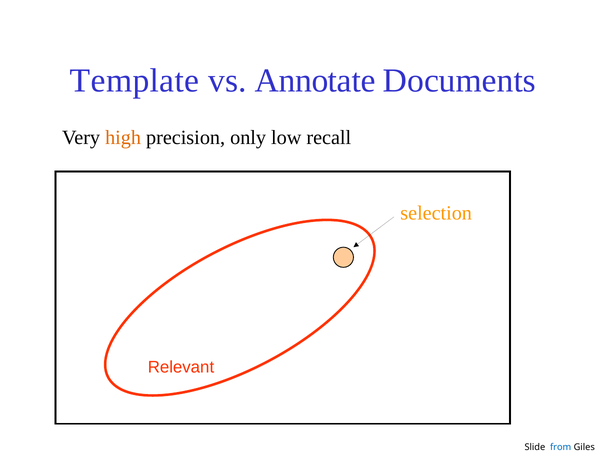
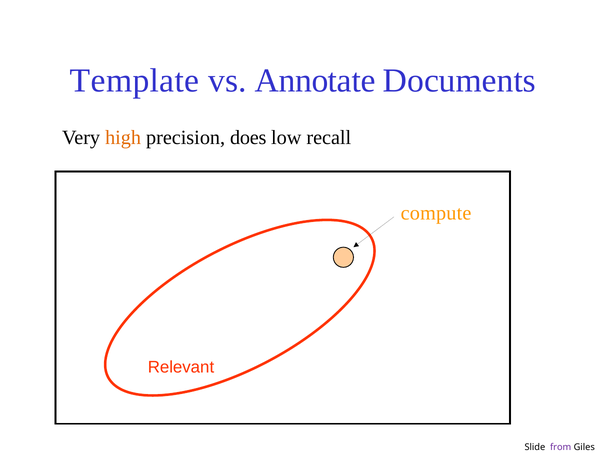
only: only -> does
selection: selection -> compute
from colour: blue -> purple
